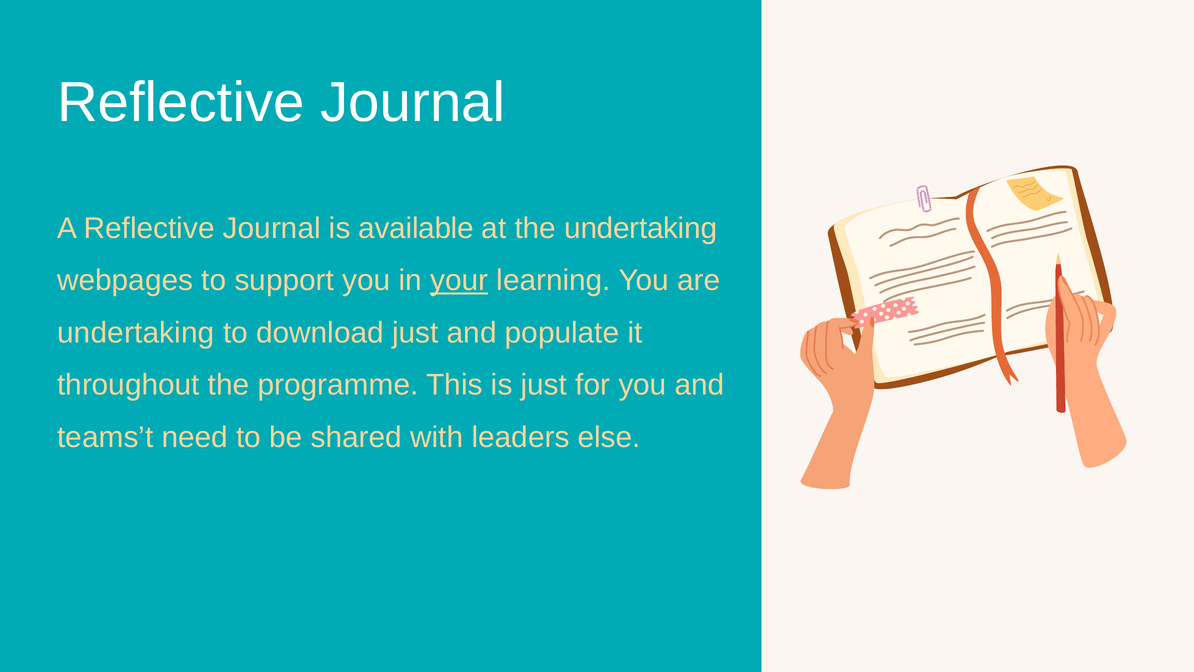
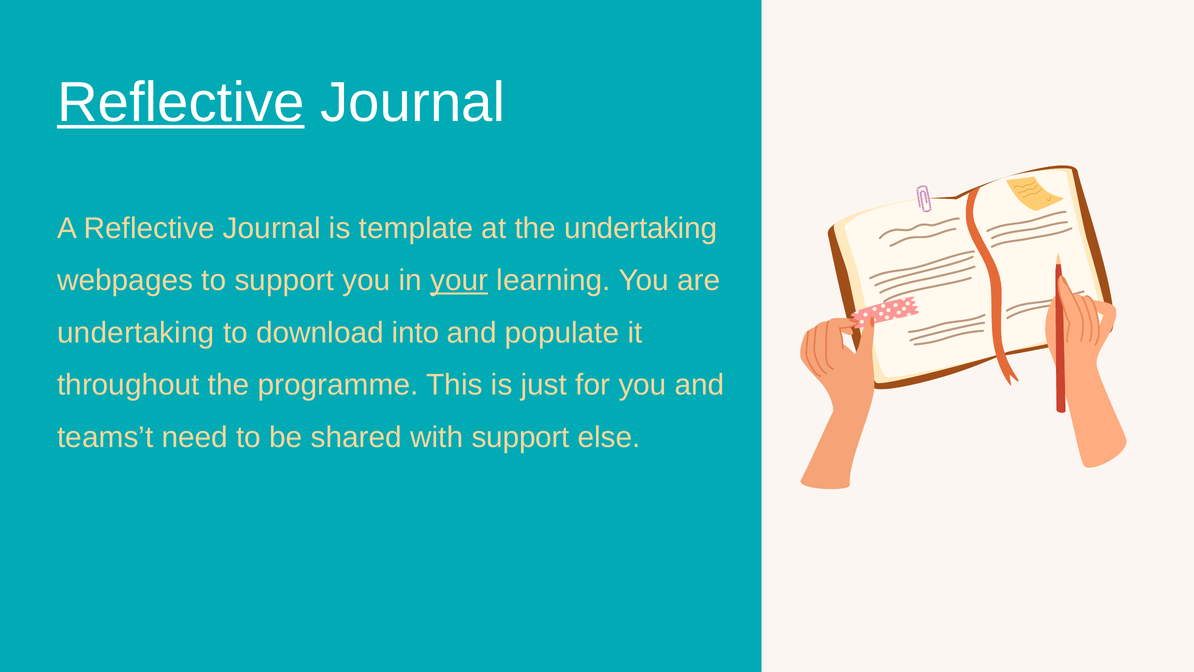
Reflective at (181, 103) underline: none -> present
available: available -> template
download just: just -> into
with leaders: leaders -> support
